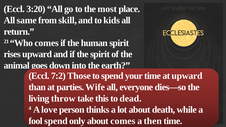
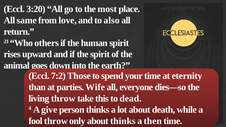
skill: skill -> love
kids: kids -> also
Who comes: comes -> others
at upward: upward -> eternity
love: love -> give
fool spend: spend -> throw
about comes: comes -> thinks
